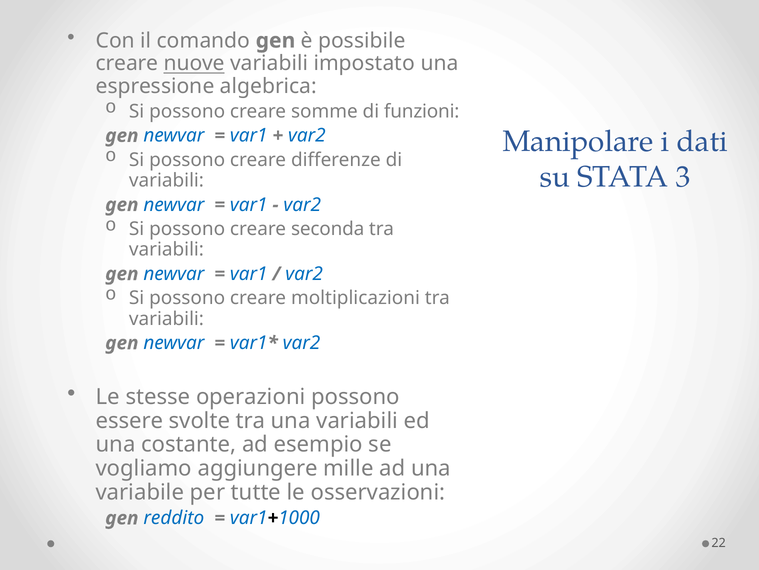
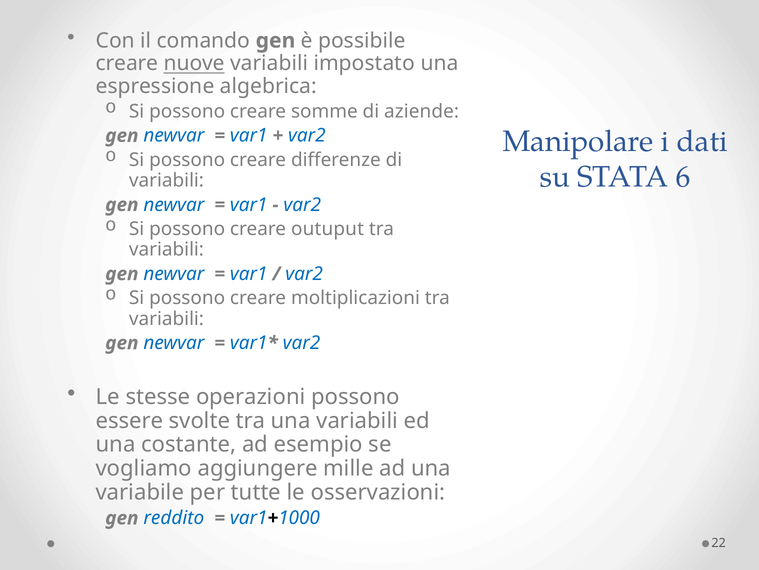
funzioni: funzioni -> aziende
3: 3 -> 6
seconda: seconda -> outuput
